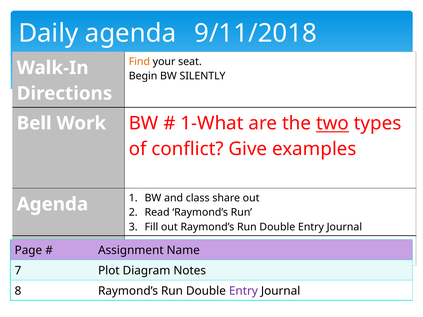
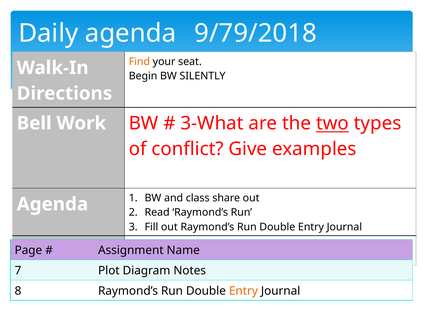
9/11/2018: 9/11/2018 -> 9/79/2018
1-What: 1-What -> 3-What
Entry at (243, 291) colour: purple -> orange
